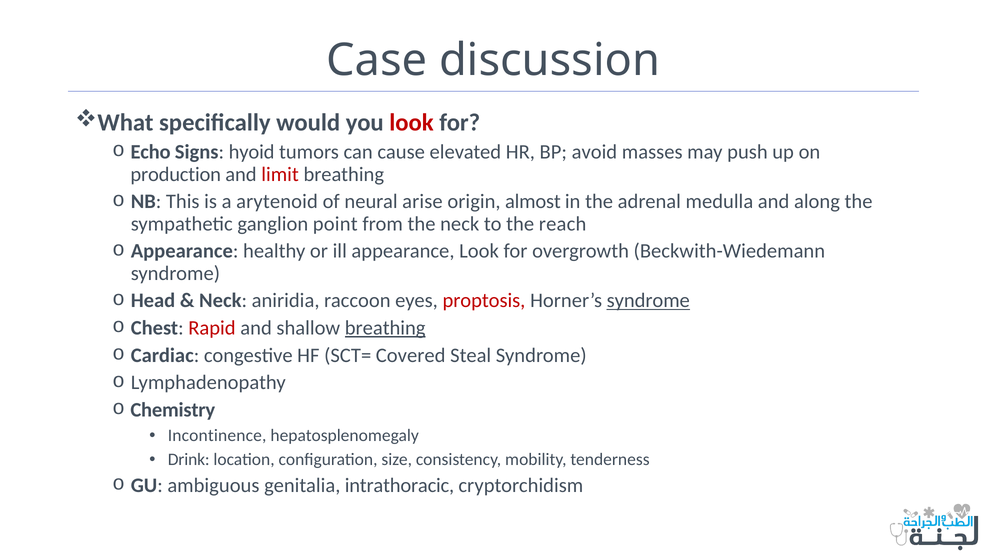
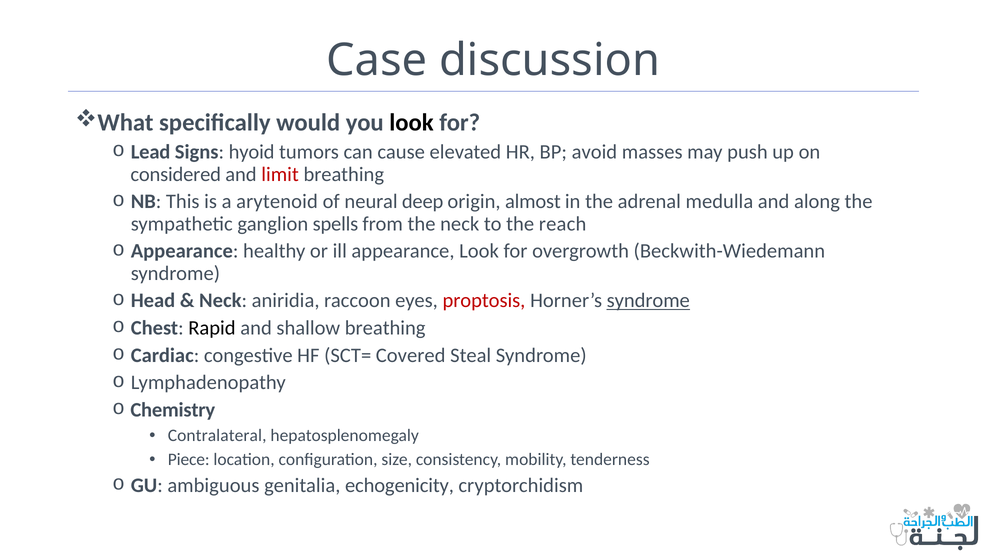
look at (411, 123) colour: red -> black
Echo: Echo -> Lead
production: production -> considered
arise: arise -> deep
point: point -> spells
Rapid colour: red -> black
breathing at (385, 328) underline: present -> none
Incontinence: Incontinence -> Contralateral
Drink: Drink -> Piece
intrathoracic: intrathoracic -> echogenicity
